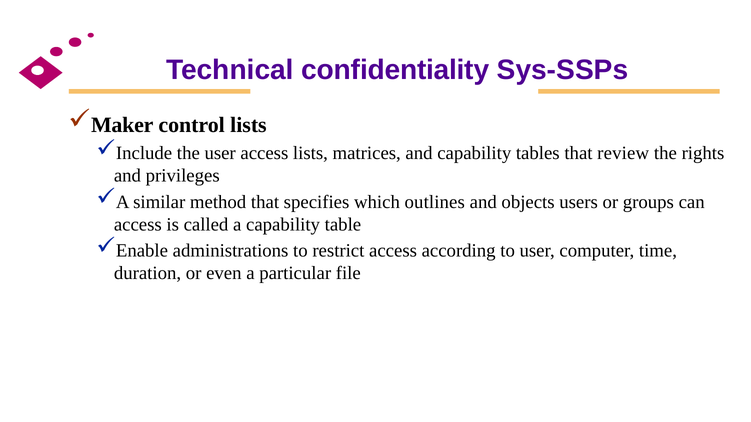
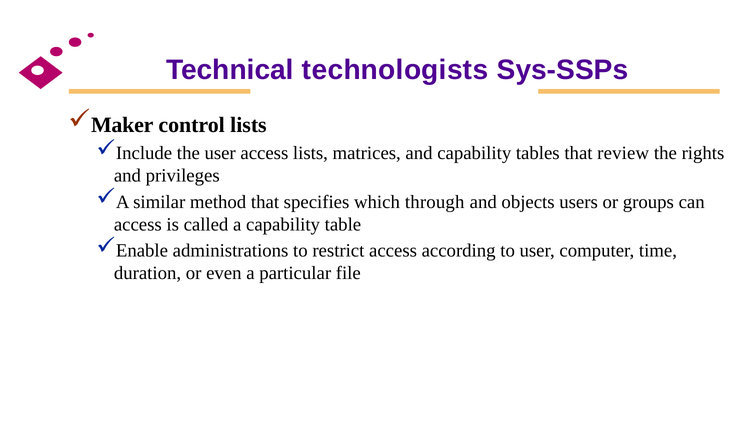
confidentiality: confidentiality -> technologists
outlines: outlines -> through
